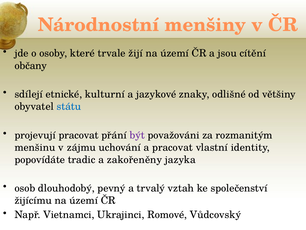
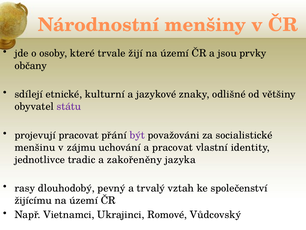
cítění: cítění -> prvky
státu colour: blue -> purple
rozmanitým: rozmanitým -> socialistické
popovídáte: popovídáte -> jednotlivce
osob: osob -> rasy
